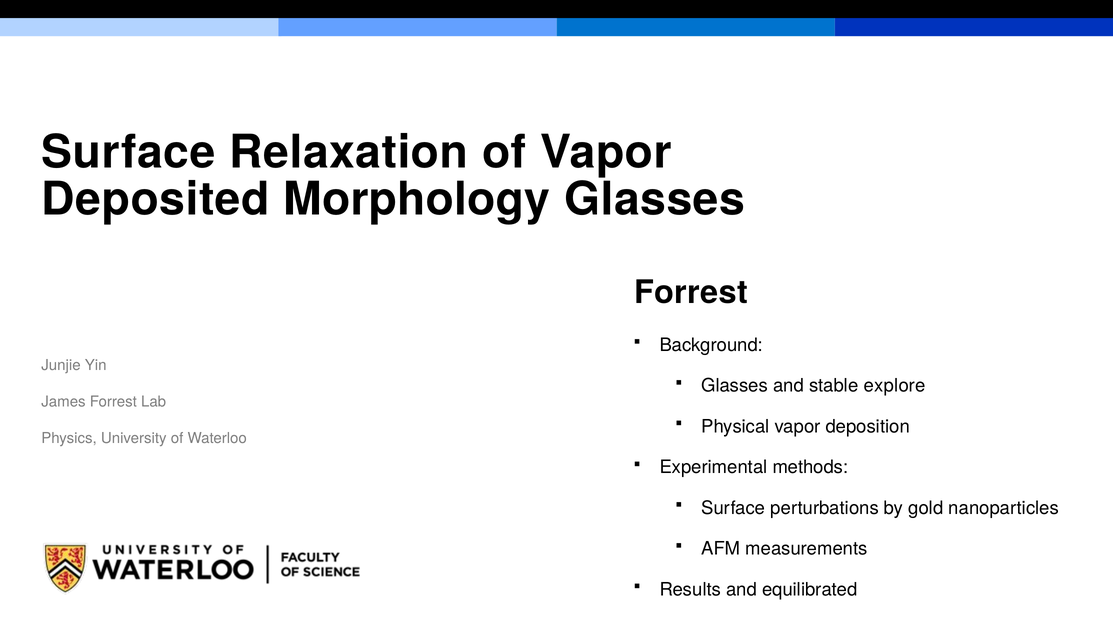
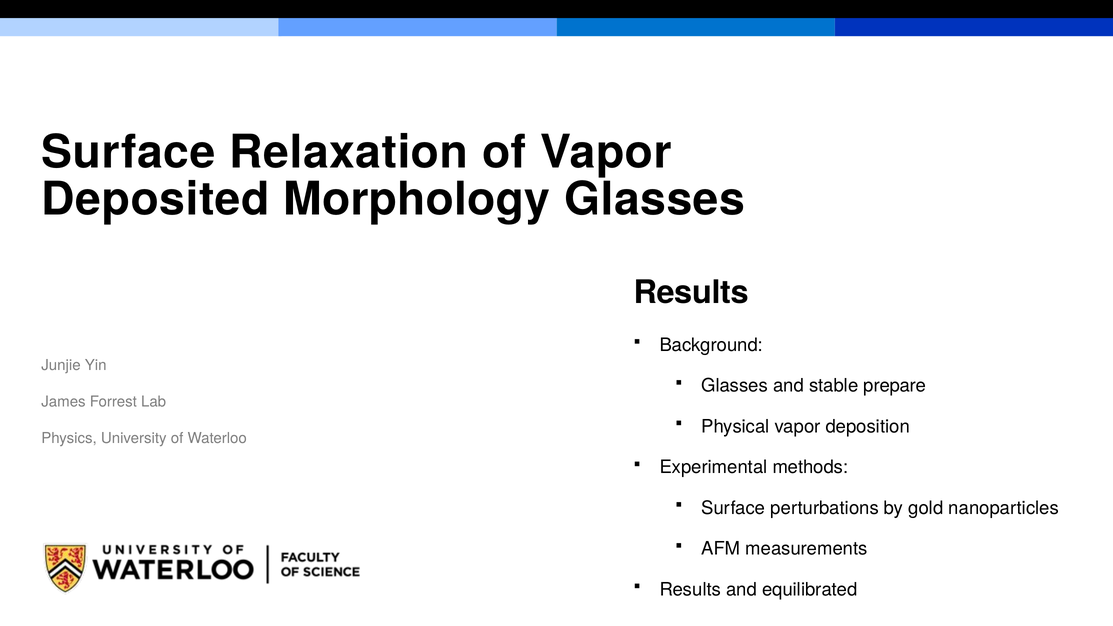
Forrest at (691, 293): Forrest -> Results
explore: explore -> prepare
